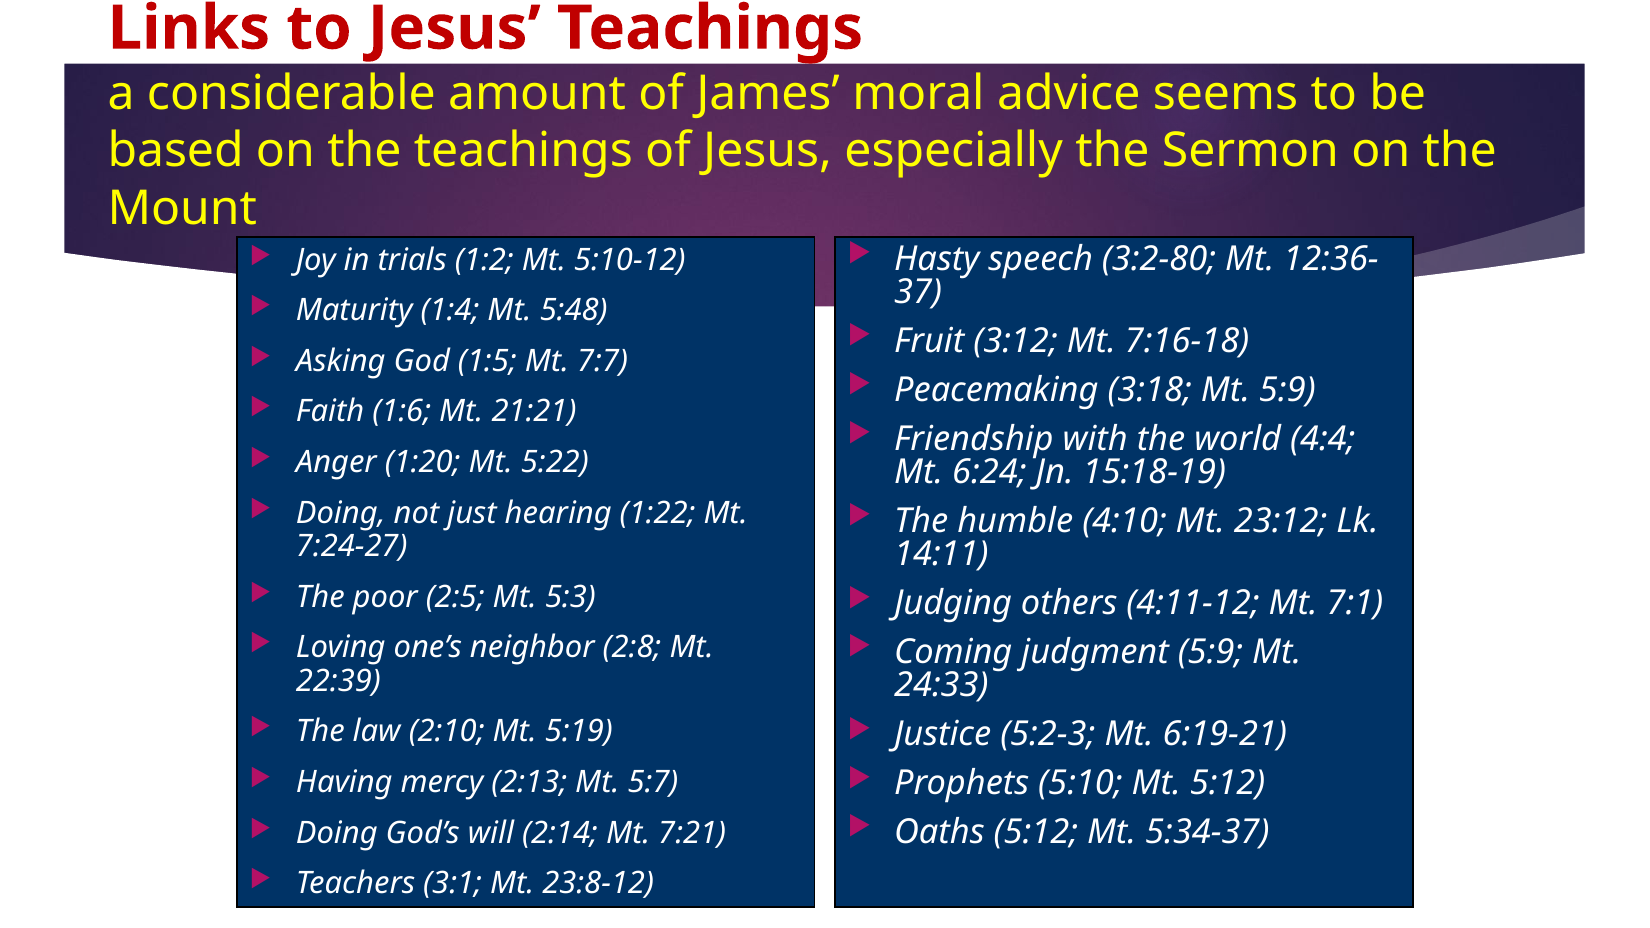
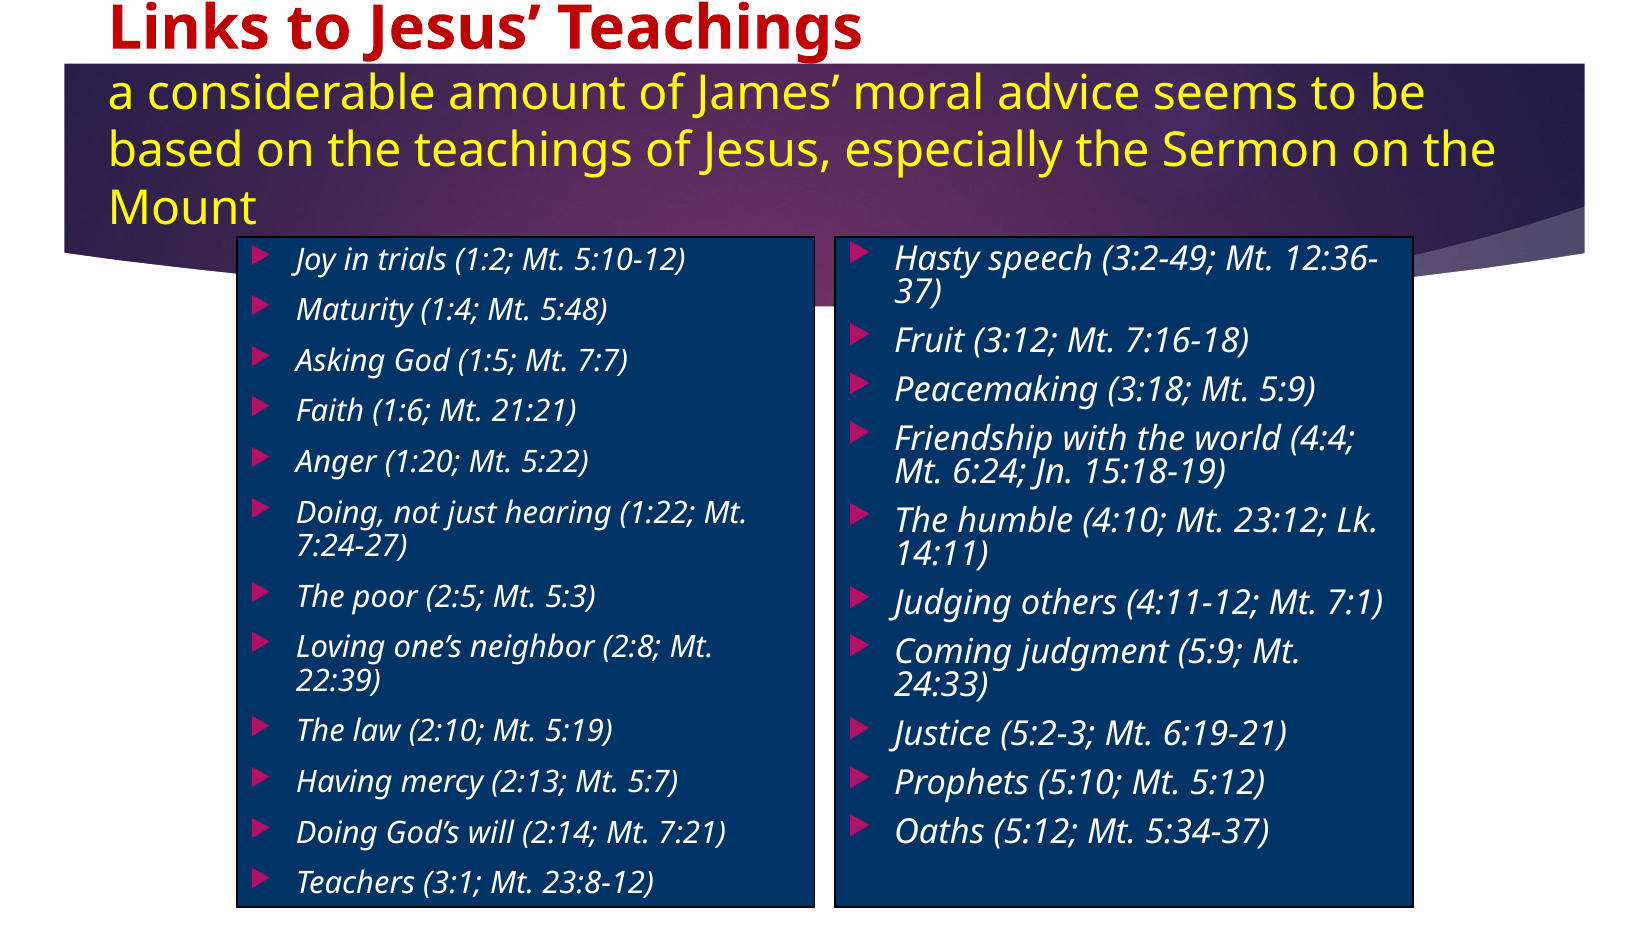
3:2-80: 3:2-80 -> 3:2-49
